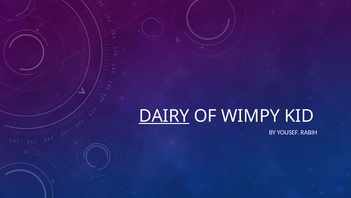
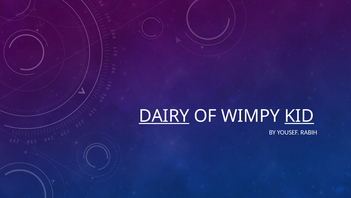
KID underline: none -> present
